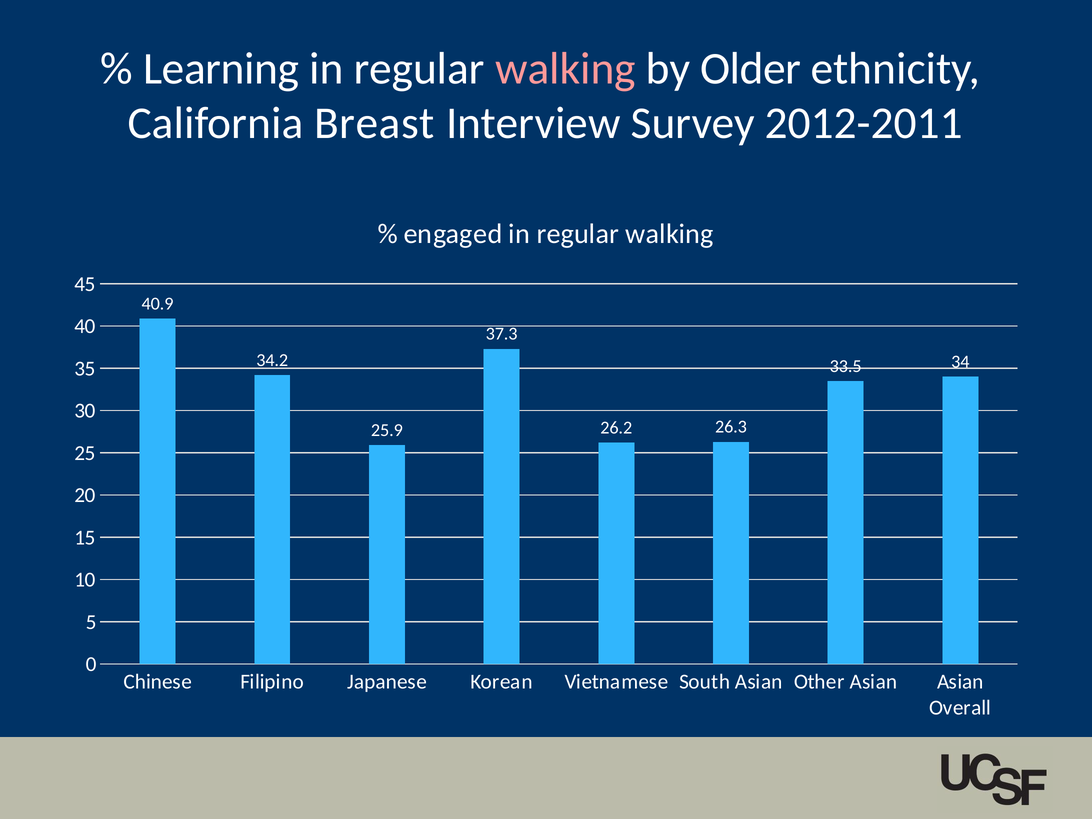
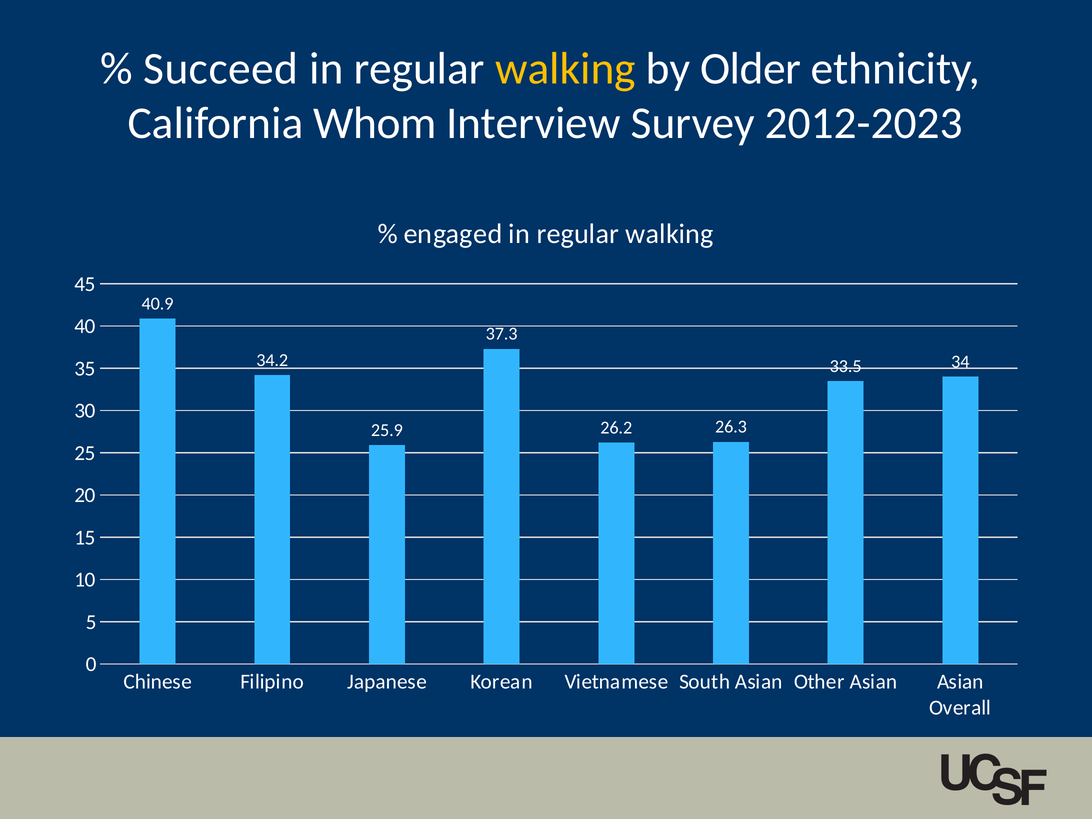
Learning: Learning -> Succeed
walking at (565, 69) colour: pink -> yellow
Breast: Breast -> Whom
2012-2011: 2012-2011 -> 2012-2023
